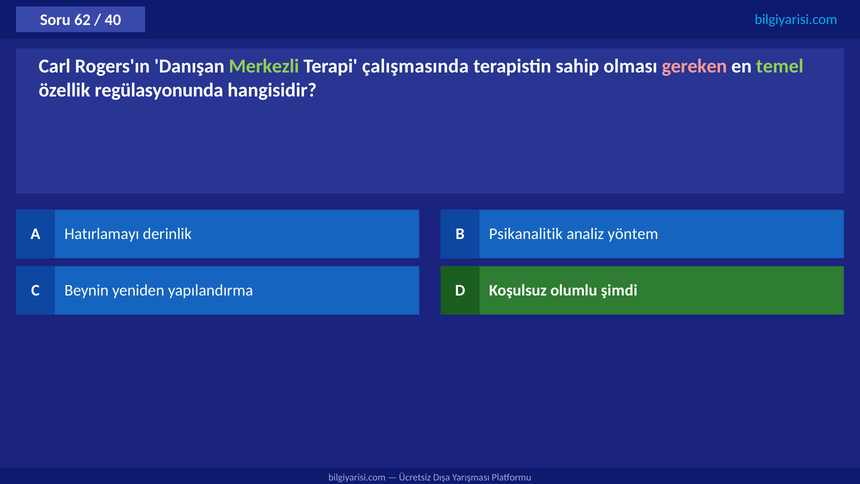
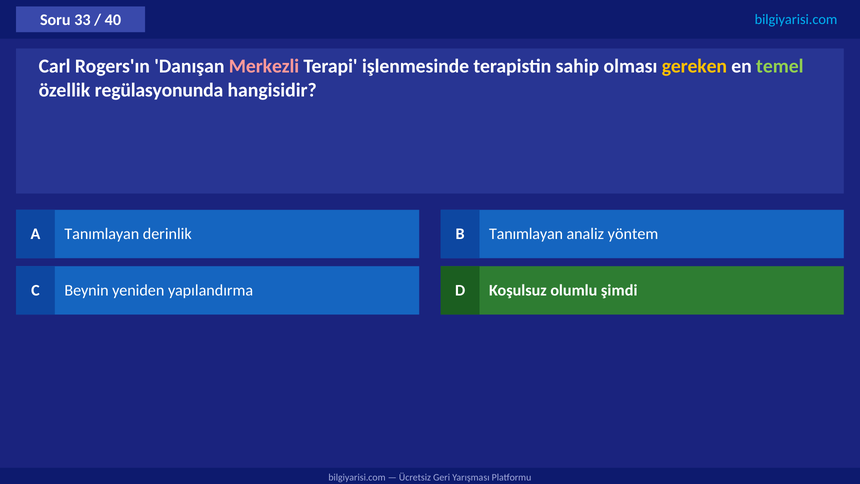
62: 62 -> 33
Merkezli colour: light green -> pink
çalışmasında: çalışmasında -> işlenmesinde
gereken colour: pink -> yellow
A Hatırlamayı: Hatırlamayı -> Tanımlayan
B Psikanalitik: Psikanalitik -> Tanımlayan
Dışa: Dışa -> Geri
